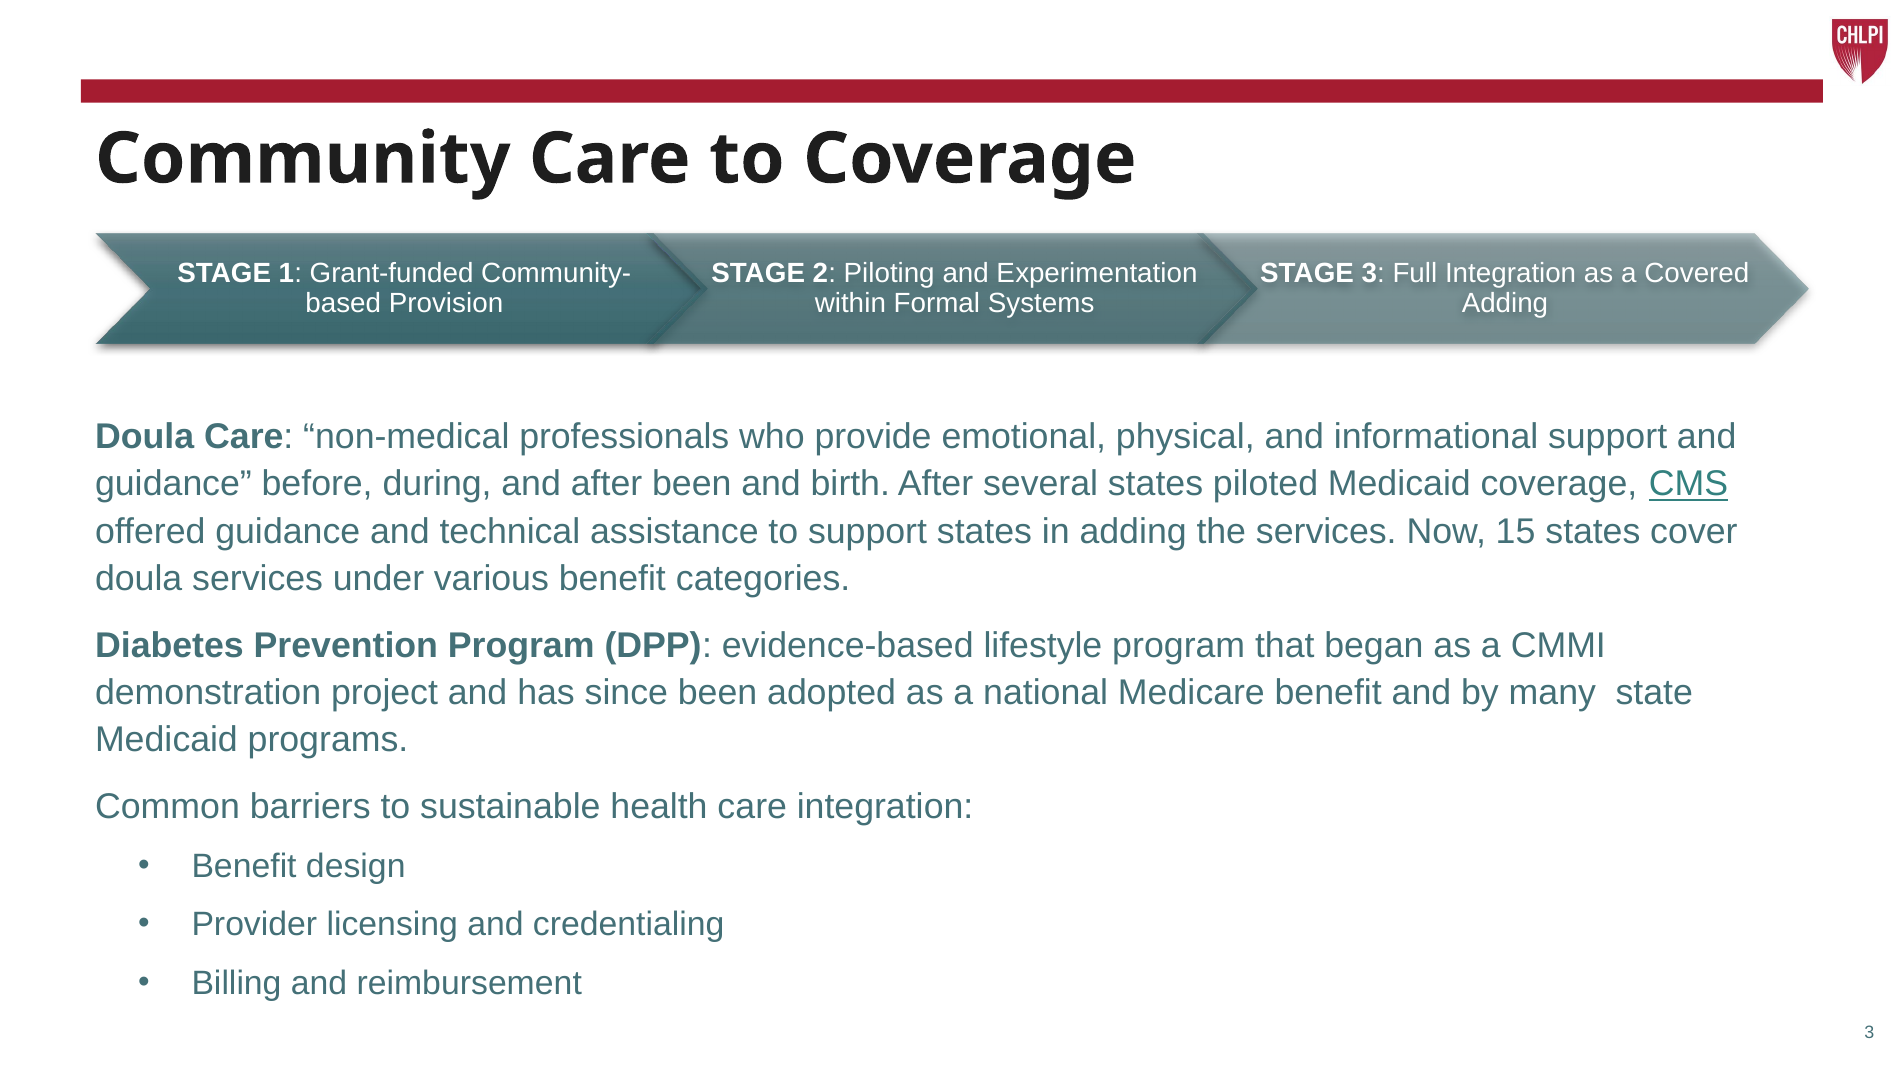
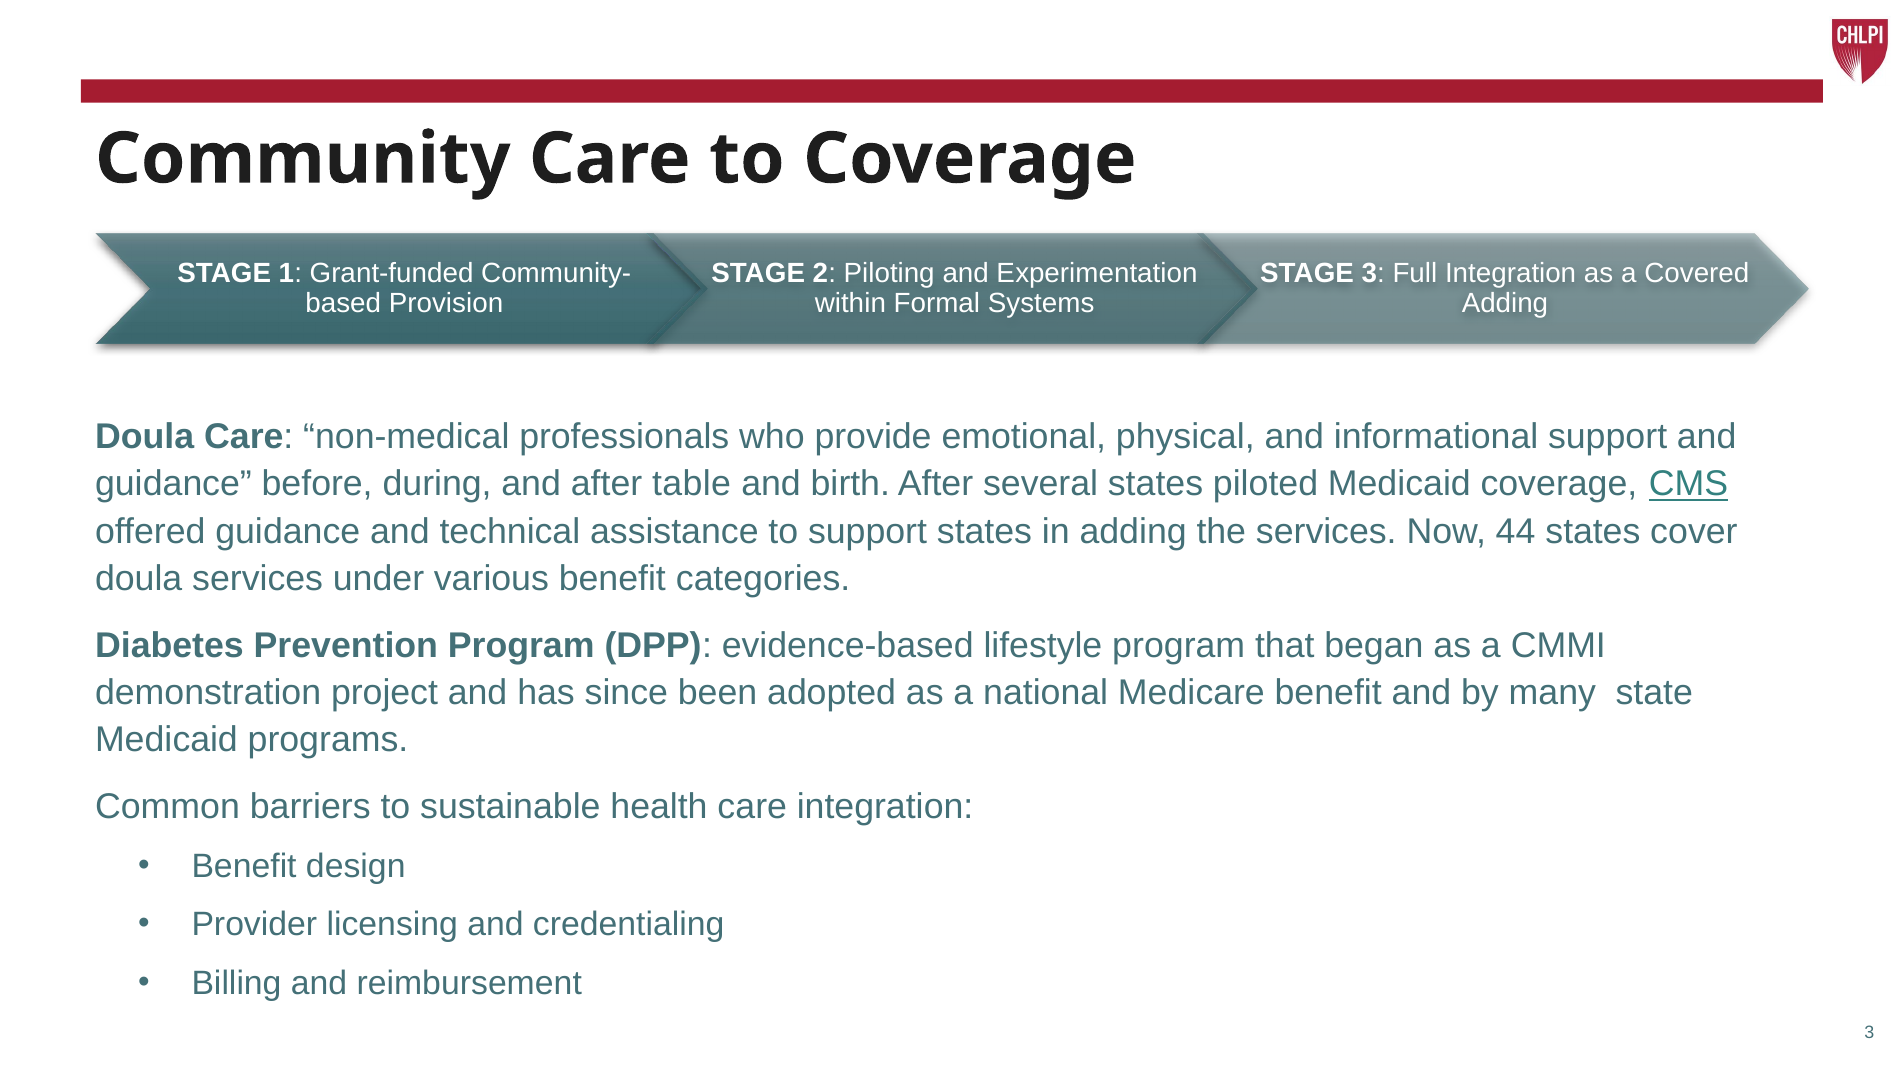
after been: been -> table
15: 15 -> 44
